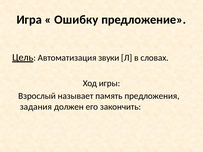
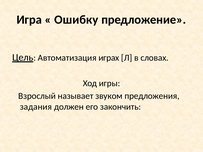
звуки: звуки -> играх
память: память -> звуком
